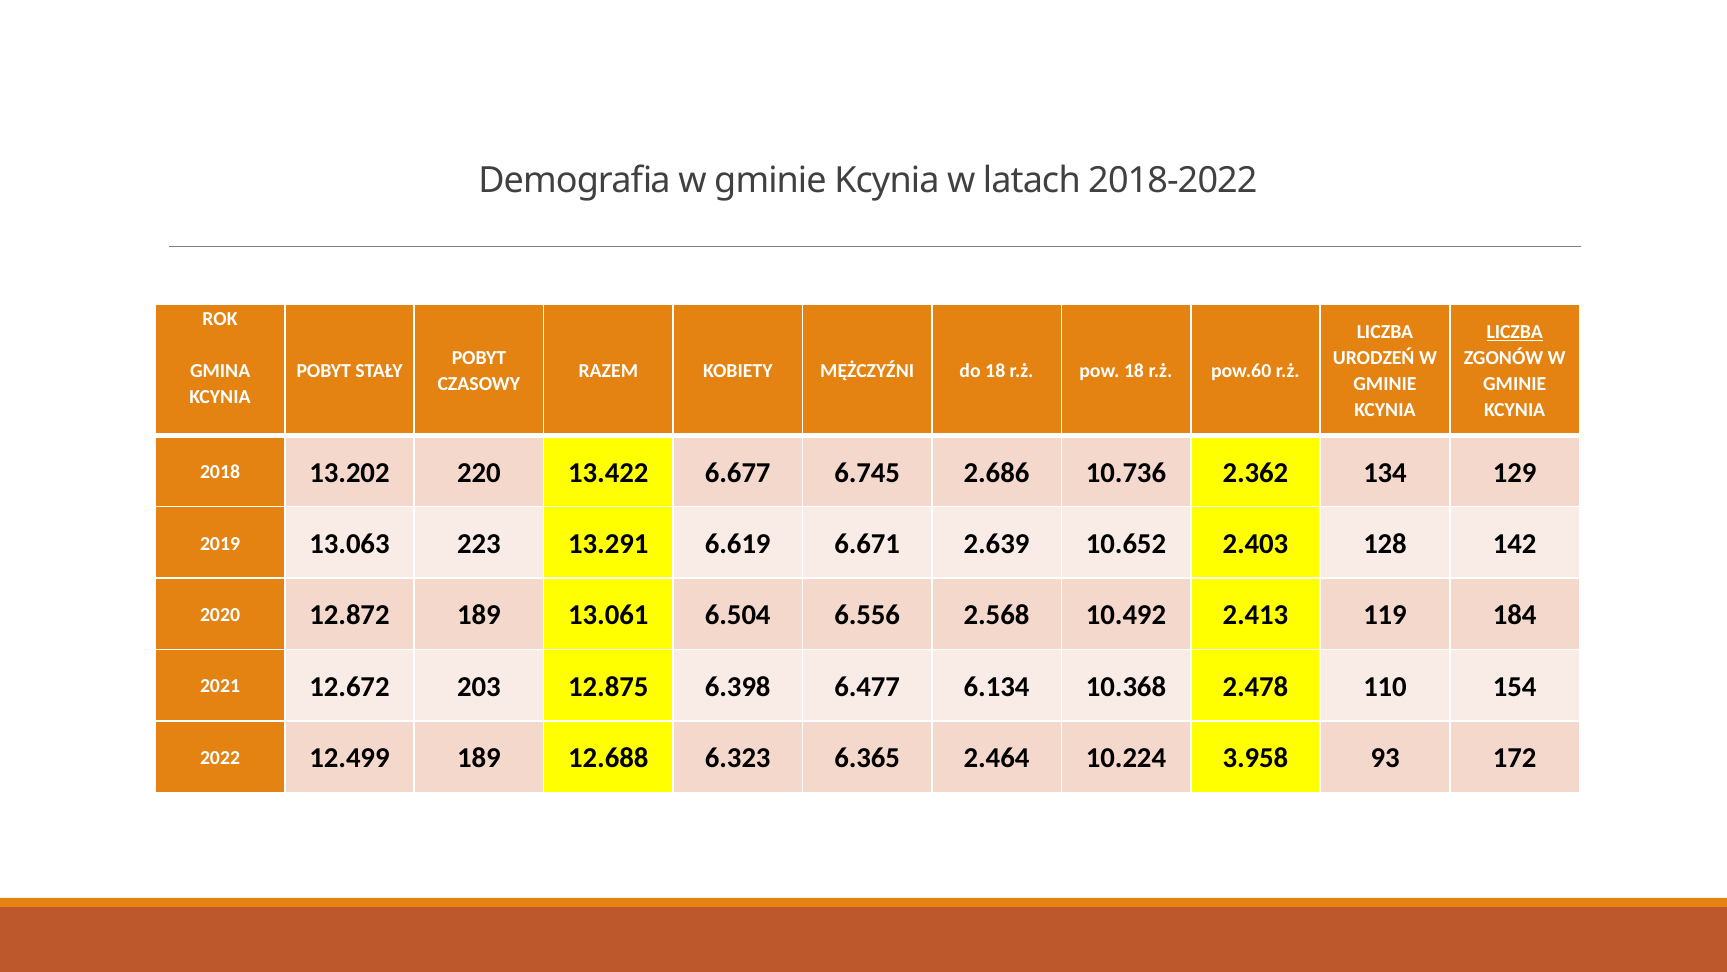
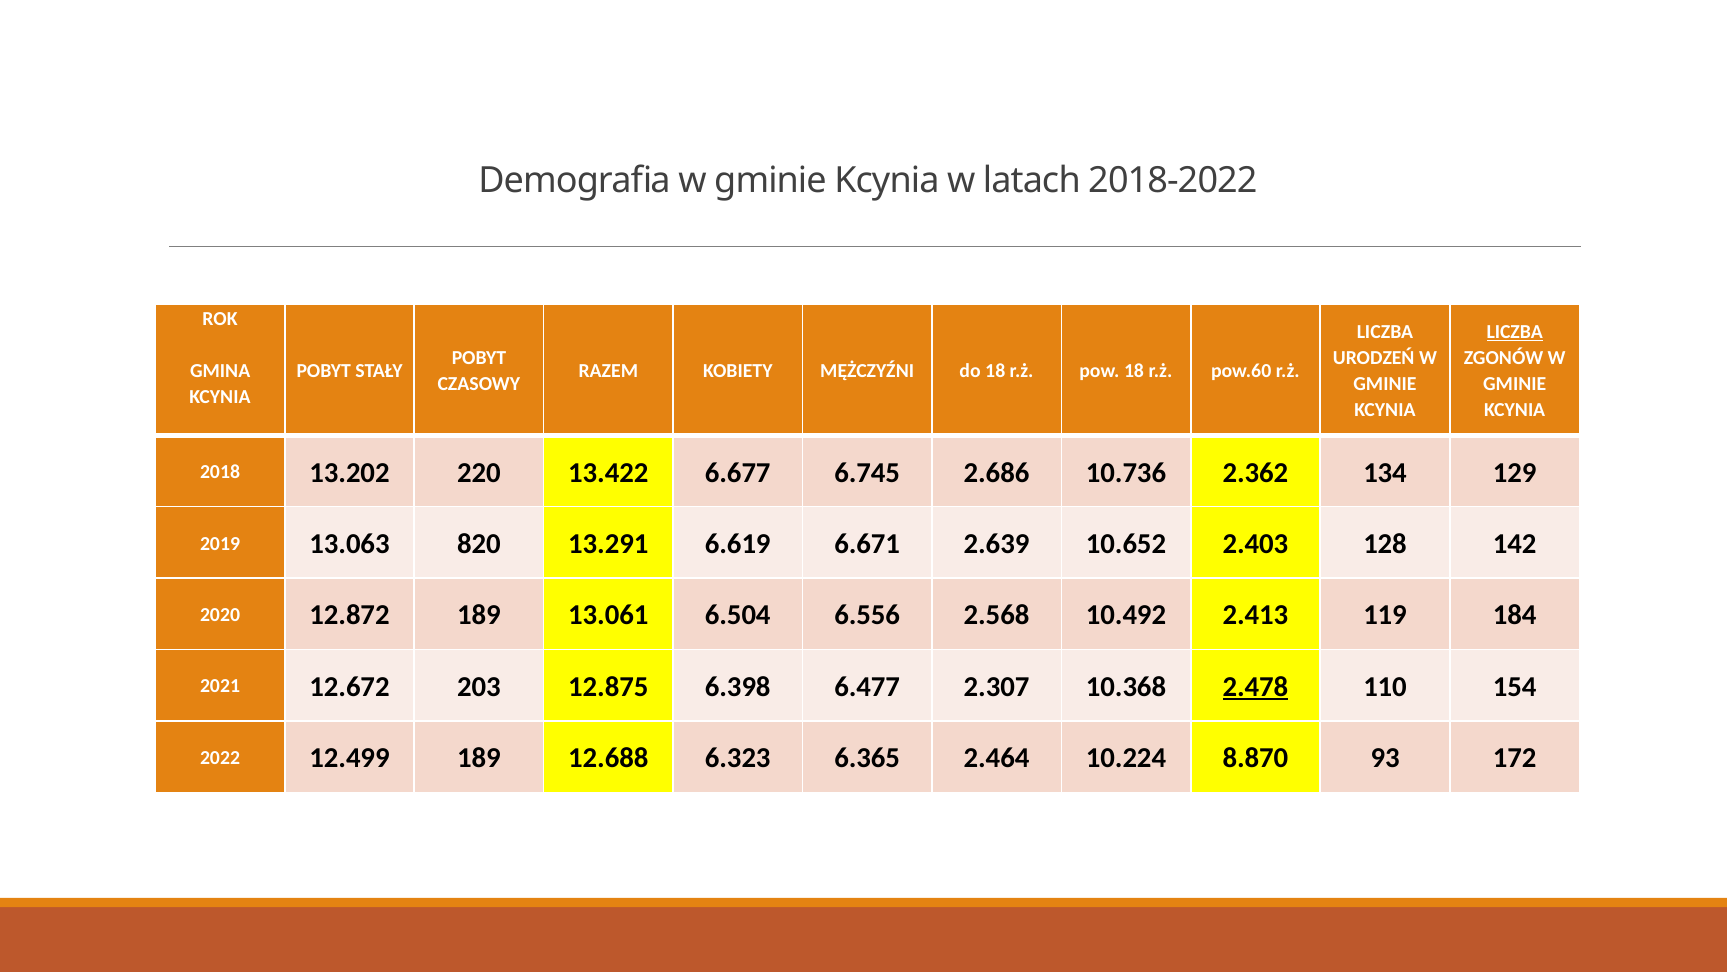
223: 223 -> 820
6.134: 6.134 -> 2.307
2.478 underline: none -> present
3.958: 3.958 -> 8.870
